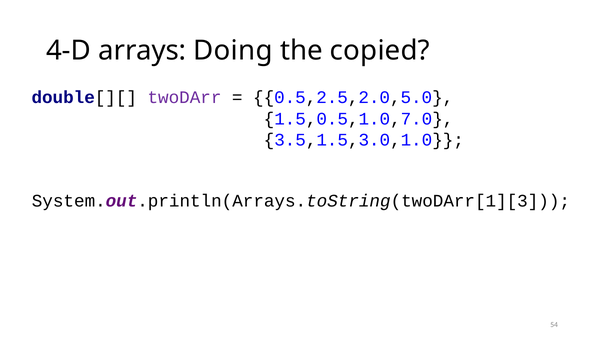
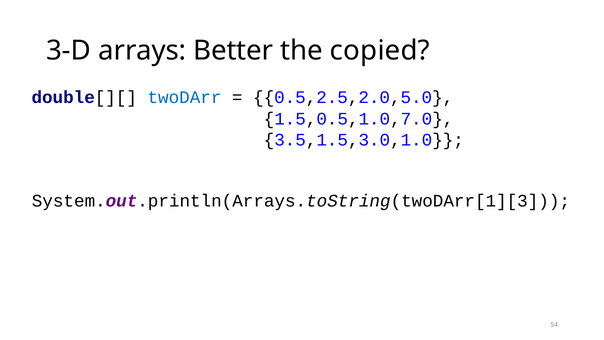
4-D: 4-D -> 3-D
Doing: Doing -> Better
twoDArr colour: purple -> blue
